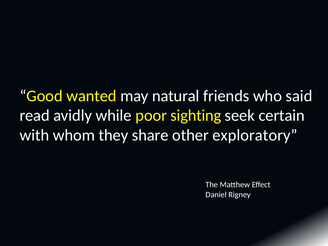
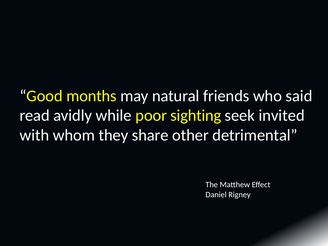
wanted: wanted -> months
certain: certain -> invited
exploratory: exploratory -> detrimental
